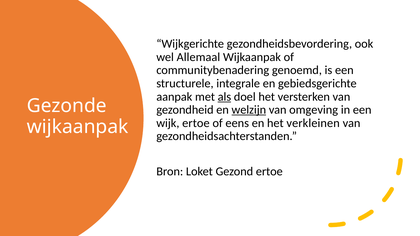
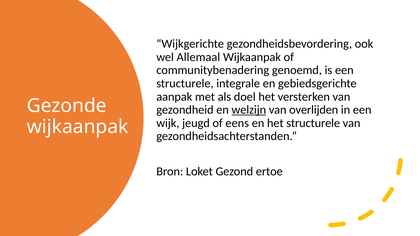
als underline: present -> none
omgeving: omgeving -> overlijden
wijk ertoe: ertoe -> jeugd
het verkleinen: verkleinen -> structurele
